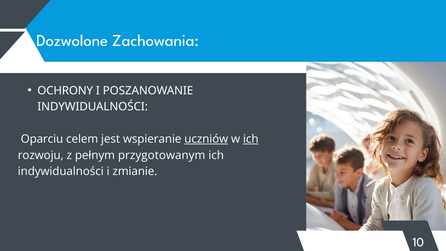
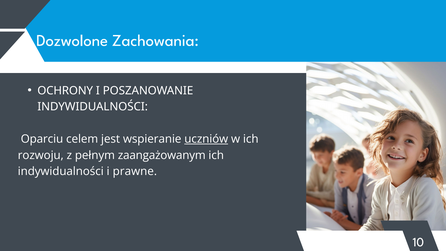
ich at (251, 139) underline: present -> none
przygotowanym: przygotowanym -> zaangażowanym
zmianie: zmianie -> prawne
